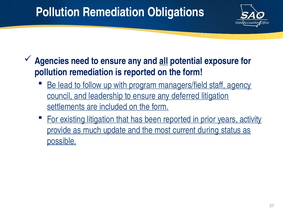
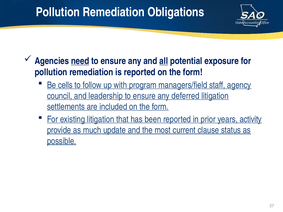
need underline: none -> present
lead: lead -> cells
during: during -> clause
